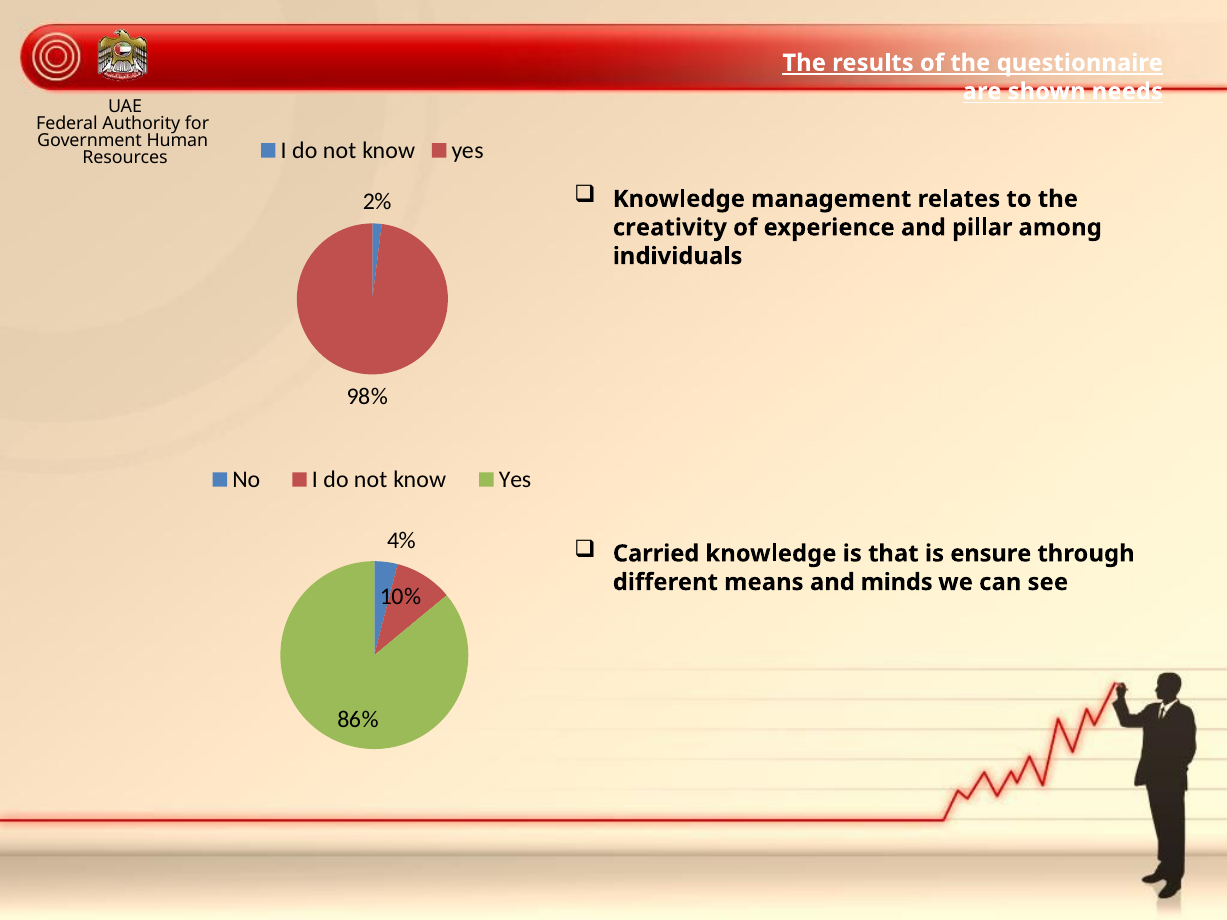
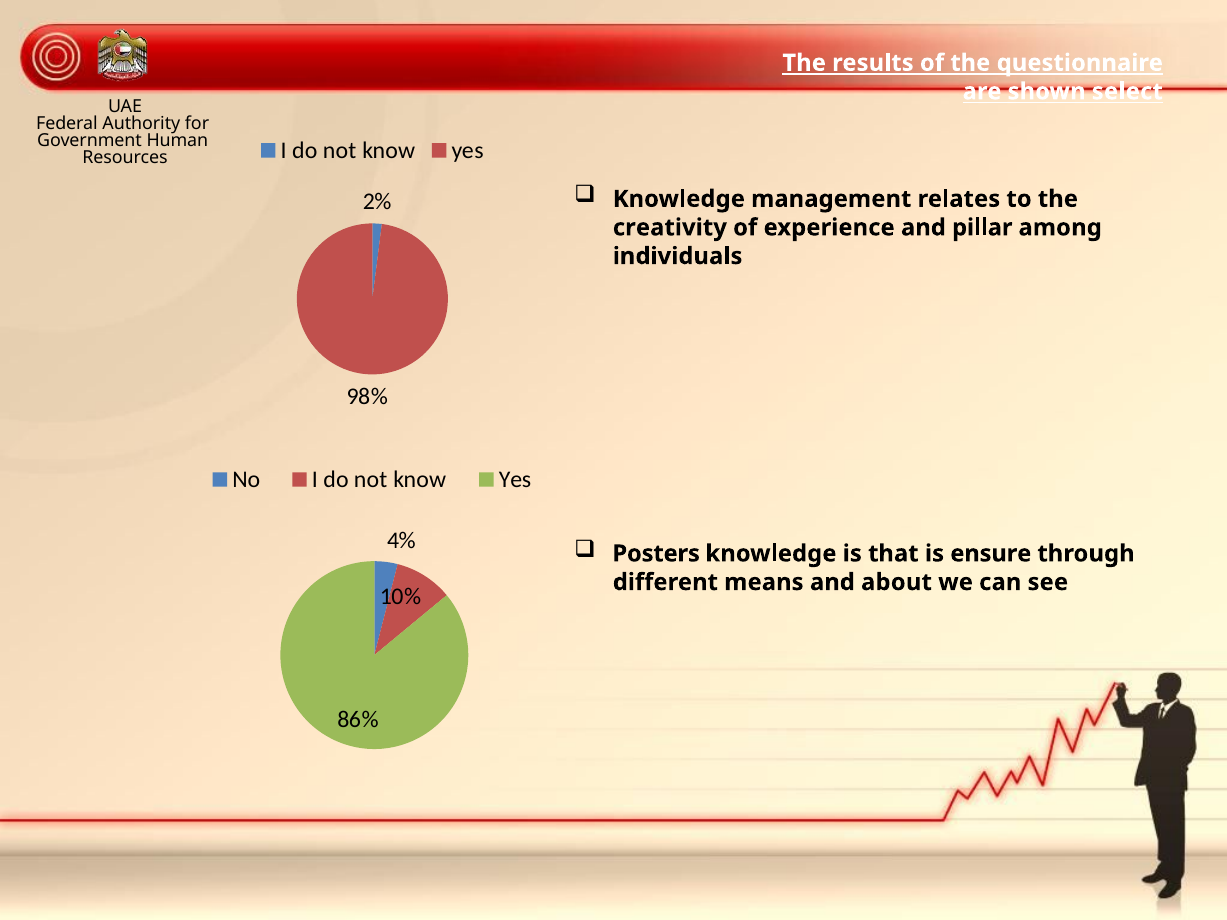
needs: needs -> select
Carried: Carried -> Posters
minds: minds -> about
